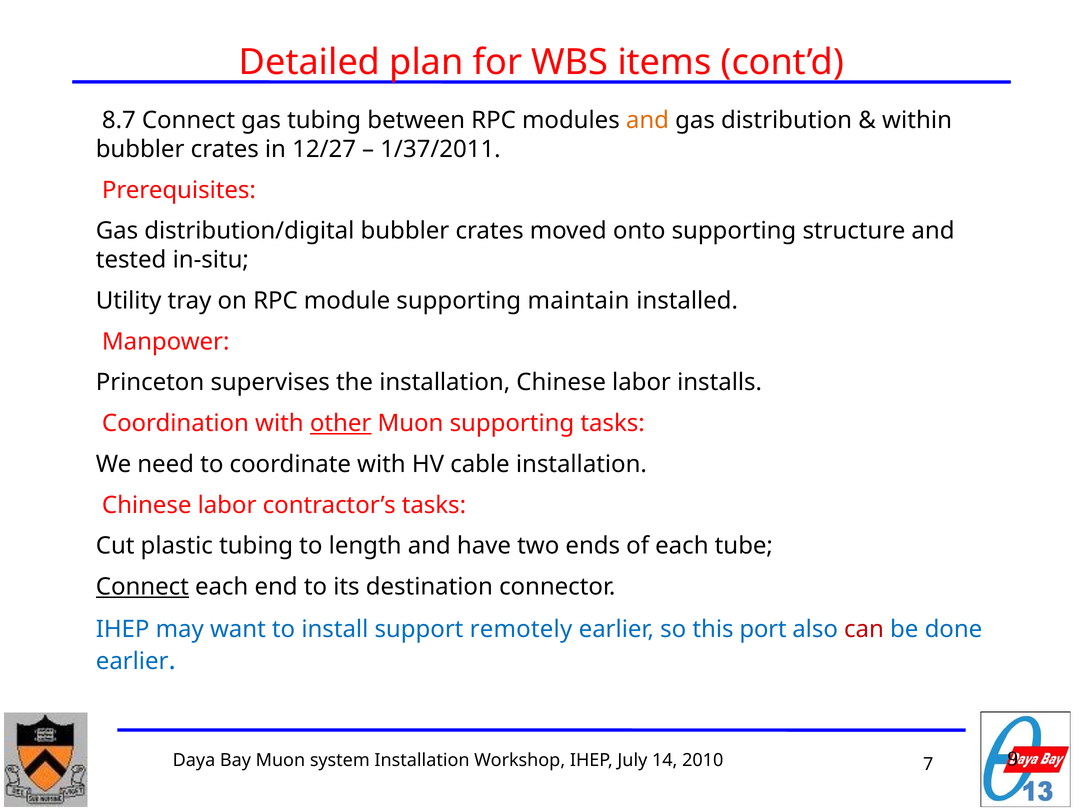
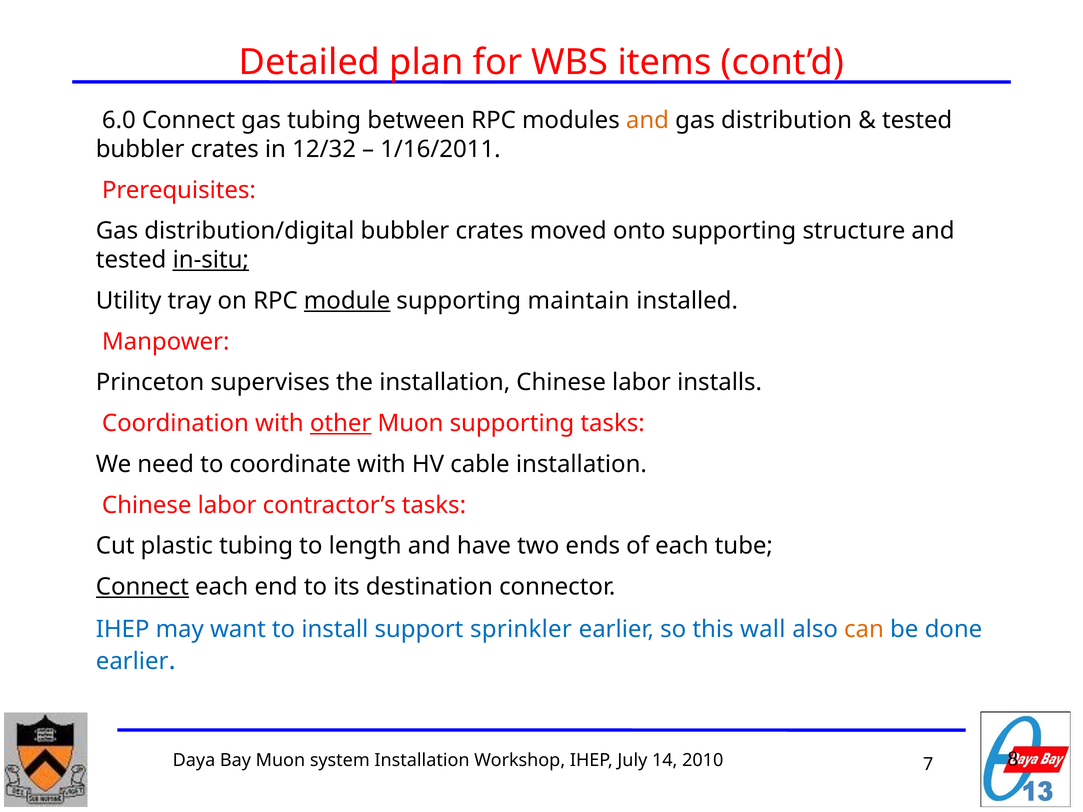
8.7: 8.7 -> 6.0
within at (917, 120): within -> tested
12/27: 12/27 -> 12/32
1/37/2011: 1/37/2011 -> 1/16/2011
in-situ underline: none -> present
module underline: none -> present
remotely: remotely -> sprinkler
port: port -> wall
can colour: red -> orange
9: 9 -> 8
